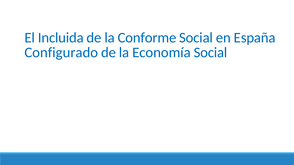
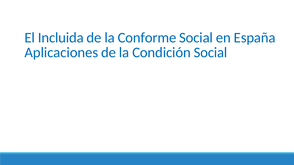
Configurado: Configurado -> Aplicaciones
Economía: Economía -> Condición
